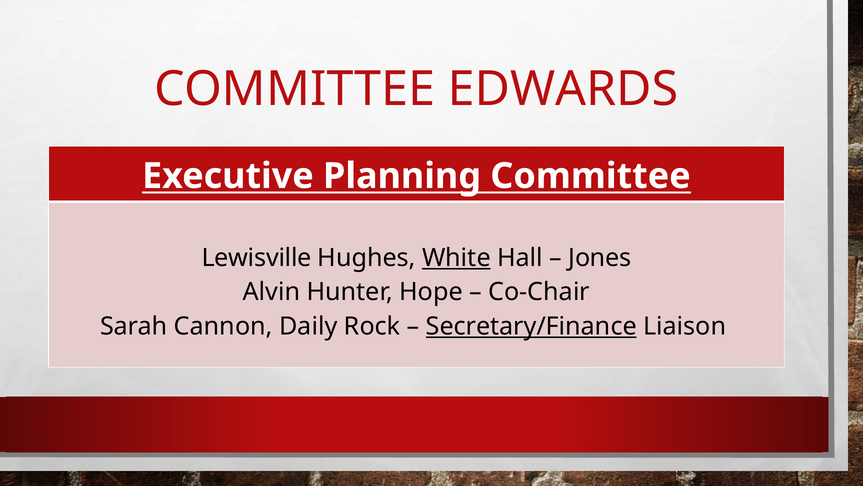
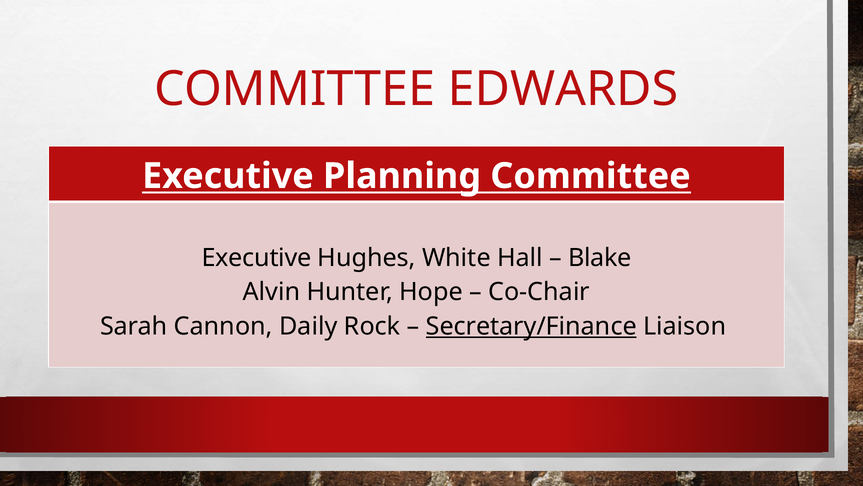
Lewisville at (256, 258): Lewisville -> Executive
White underline: present -> none
Jones: Jones -> Blake
